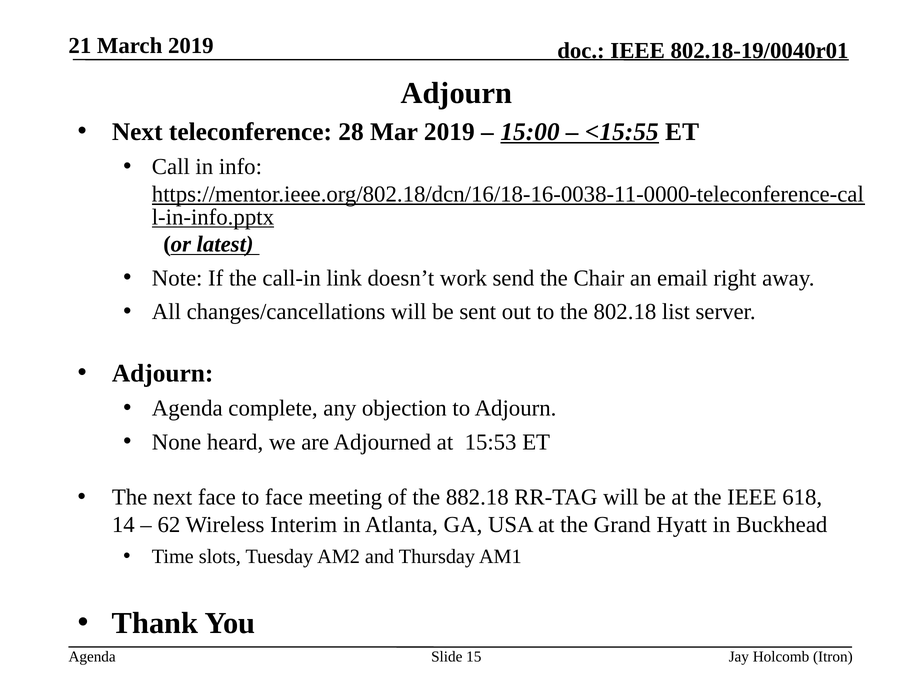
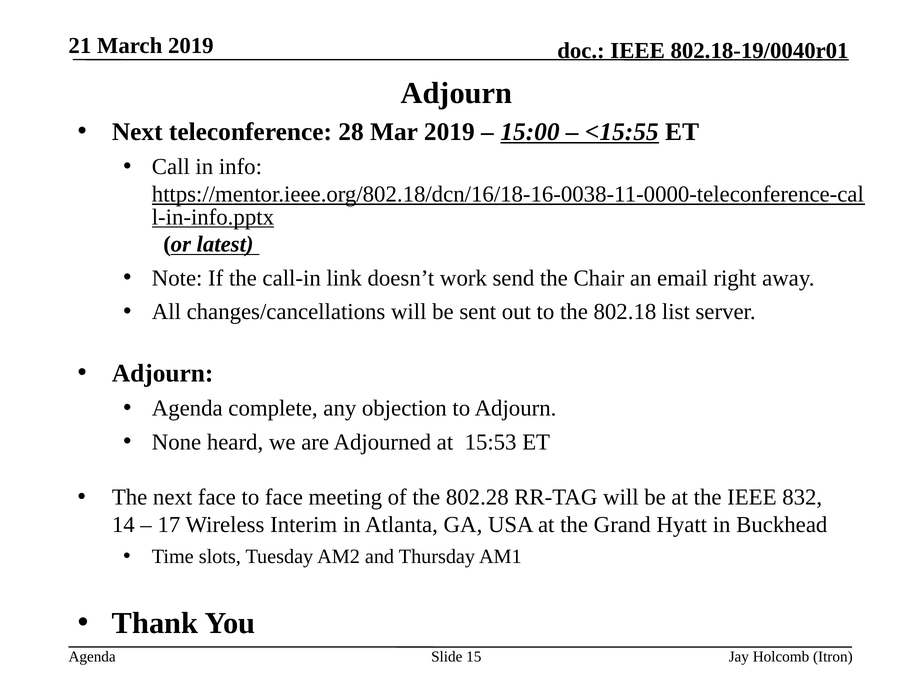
882.18: 882.18 -> 802.28
618: 618 -> 832
62: 62 -> 17
